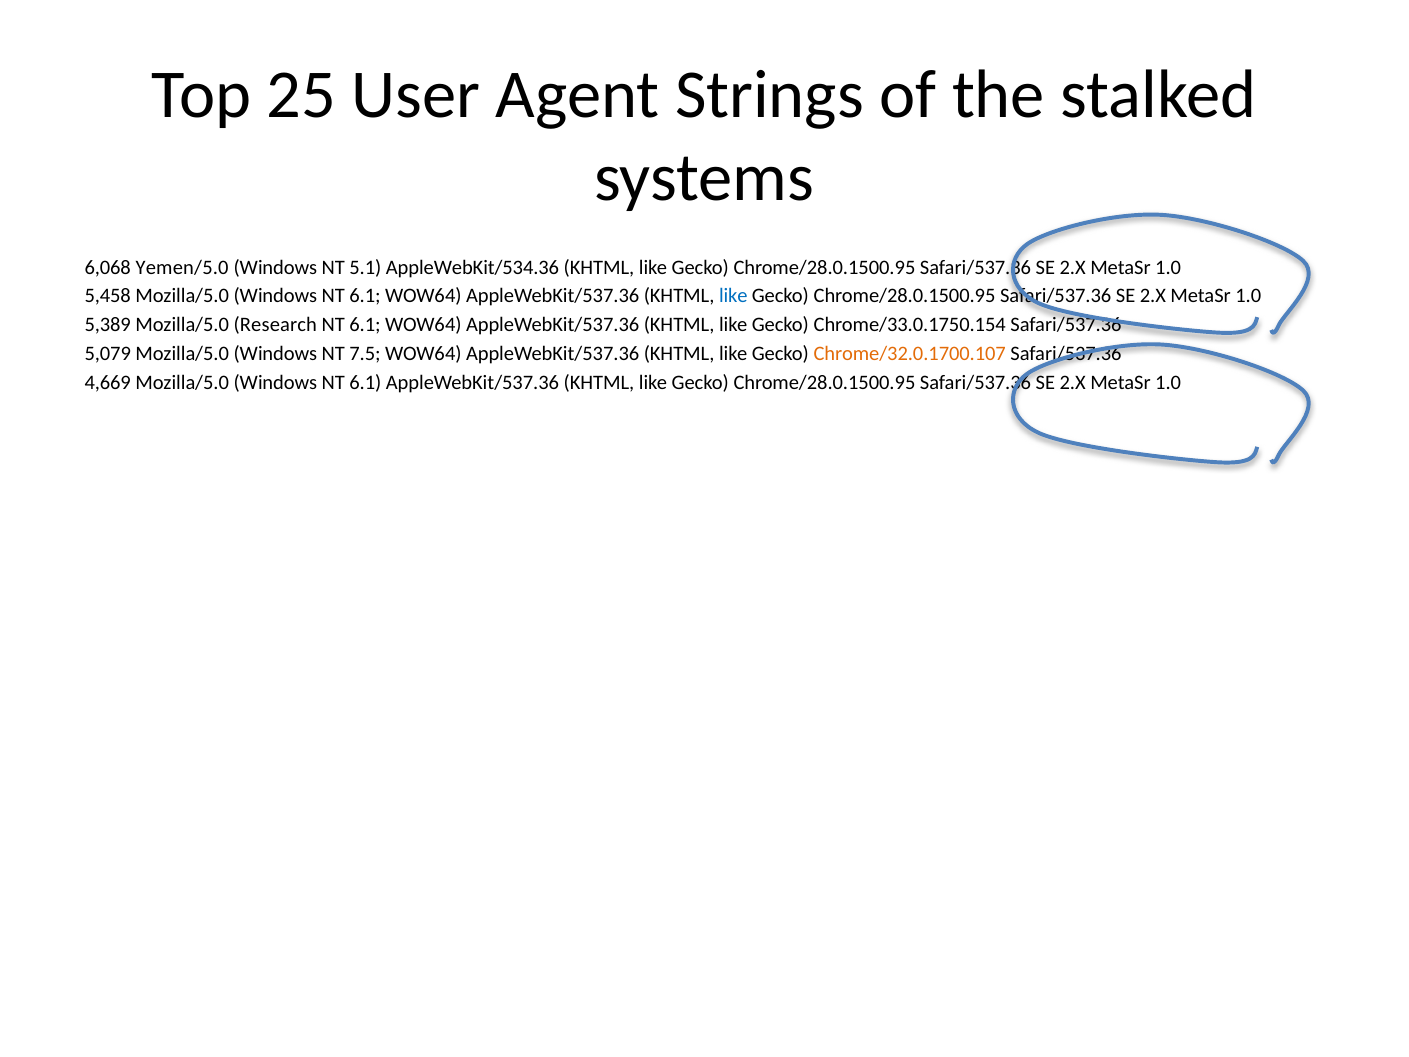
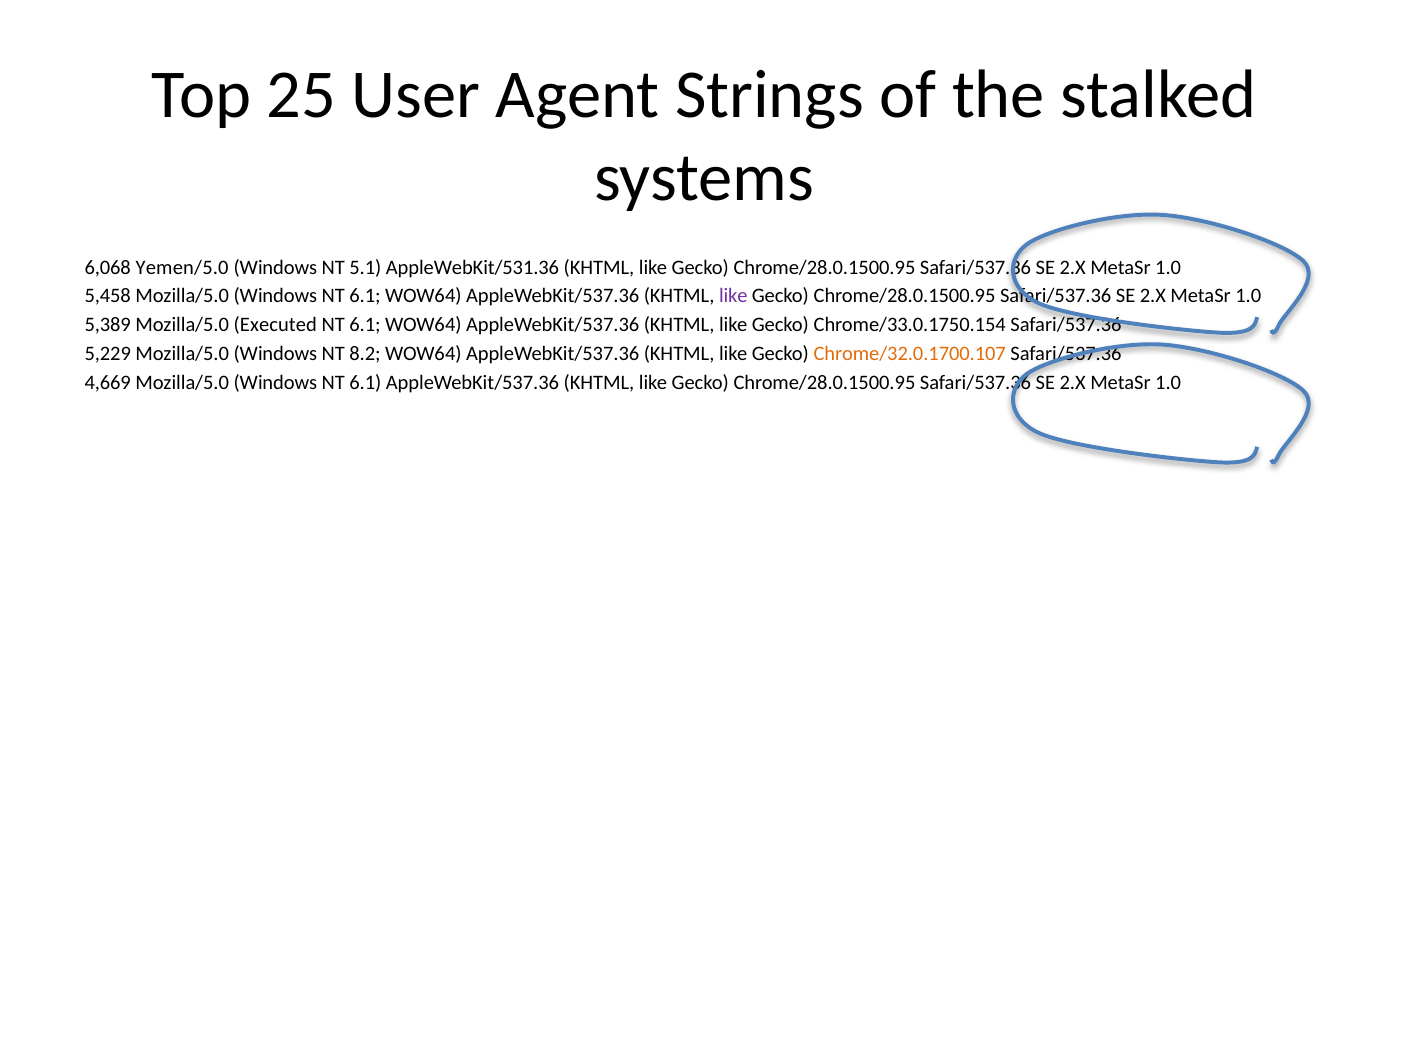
AppleWebKit/534.36: AppleWebKit/534.36 -> AppleWebKit/531.36
like at (733, 296) colour: blue -> purple
Research: Research -> Executed
5,079: 5,079 -> 5,229
7.5: 7.5 -> 8.2
